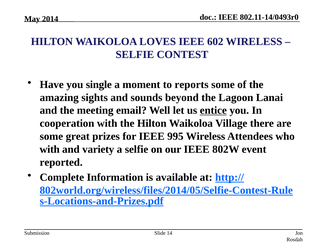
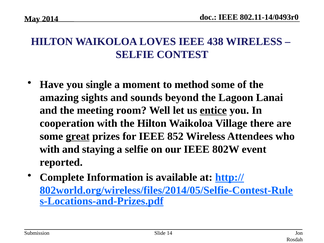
602: 602 -> 438
reports: reports -> method
email: email -> room
great underline: none -> present
995: 995 -> 852
variety: variety -> staying
